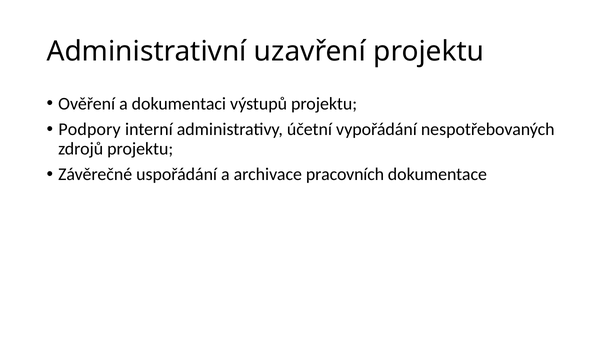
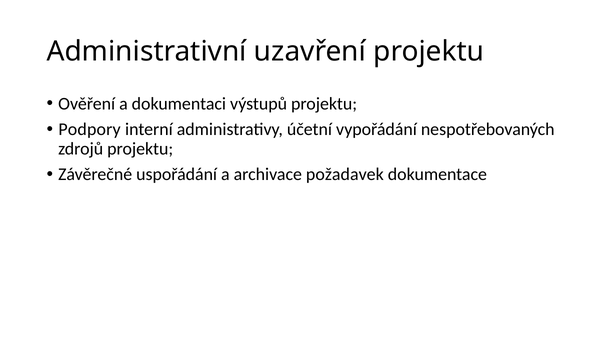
pracovních: pracovních -> požadavek
